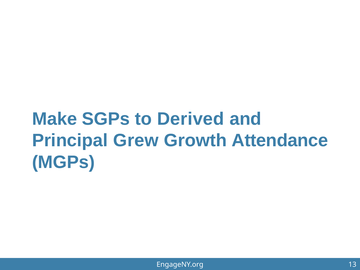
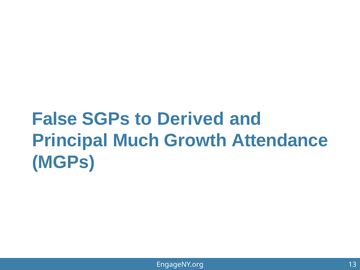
Make: Make -> False
Grew: Grew -> Much
